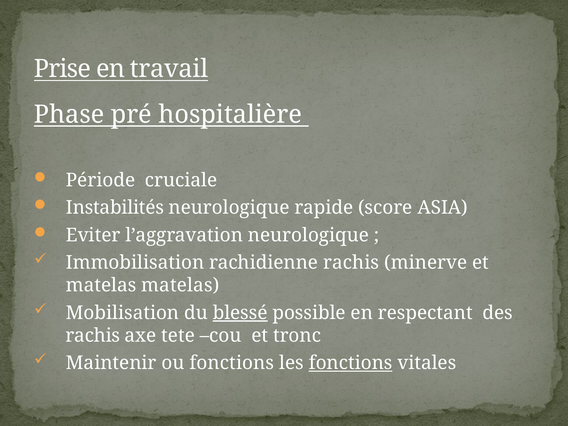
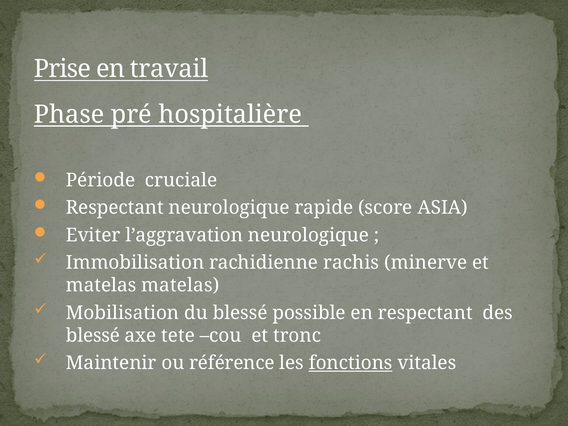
Instabilités at (115, 208): Instabilités -> Respectant
blessé at (240, 313) underline: present -> none
rachis at (93, 336): rachis -> blessé
ou fonctions: fonctions -> référence
